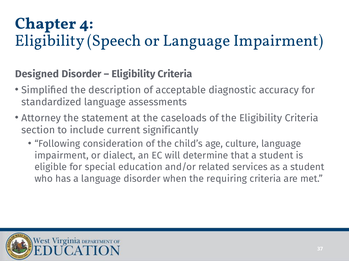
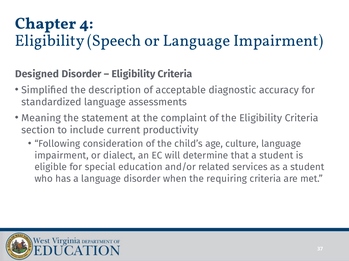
Attorney: Attorney -> Meaning
caseloads: caseloads -> complaint
significantly: significantly -> productivity
